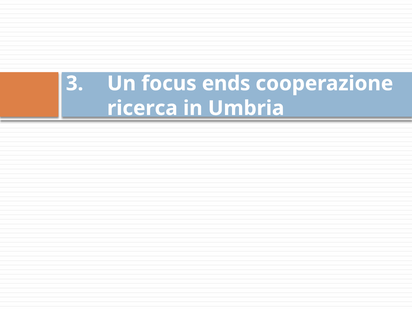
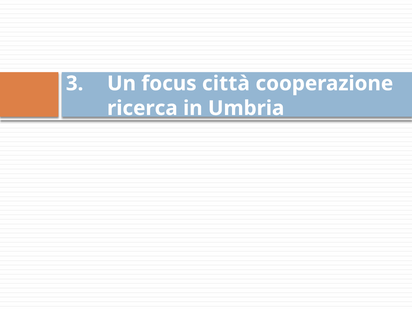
ends: ends -> città
